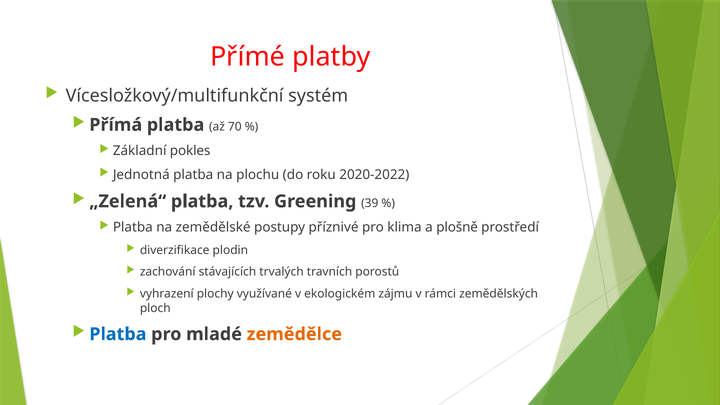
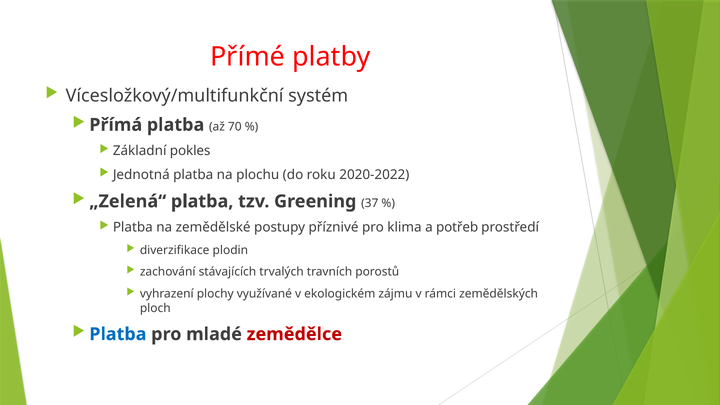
39: 39 -> 37
plošně: plošně -> potřeb
zemědělce colour: orange -> red
